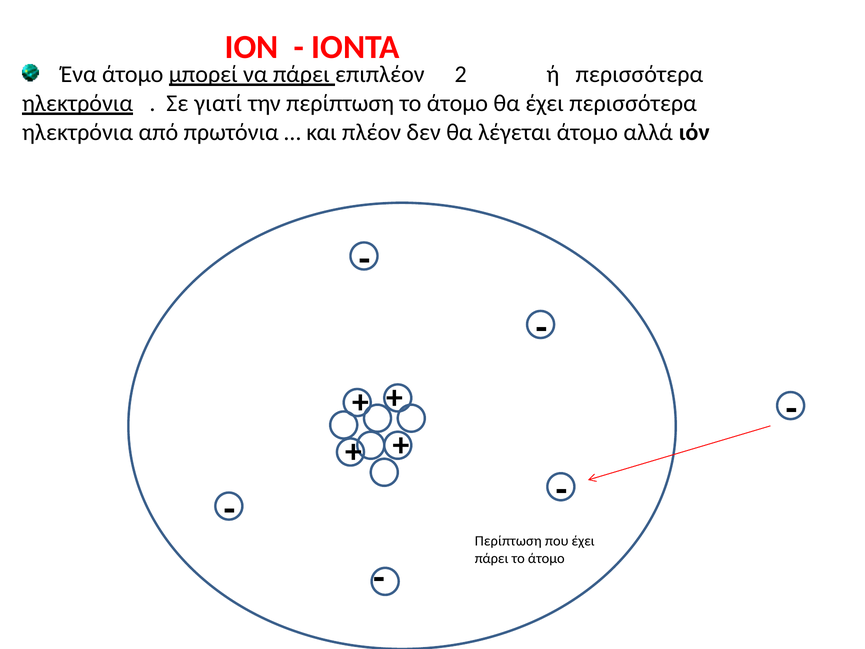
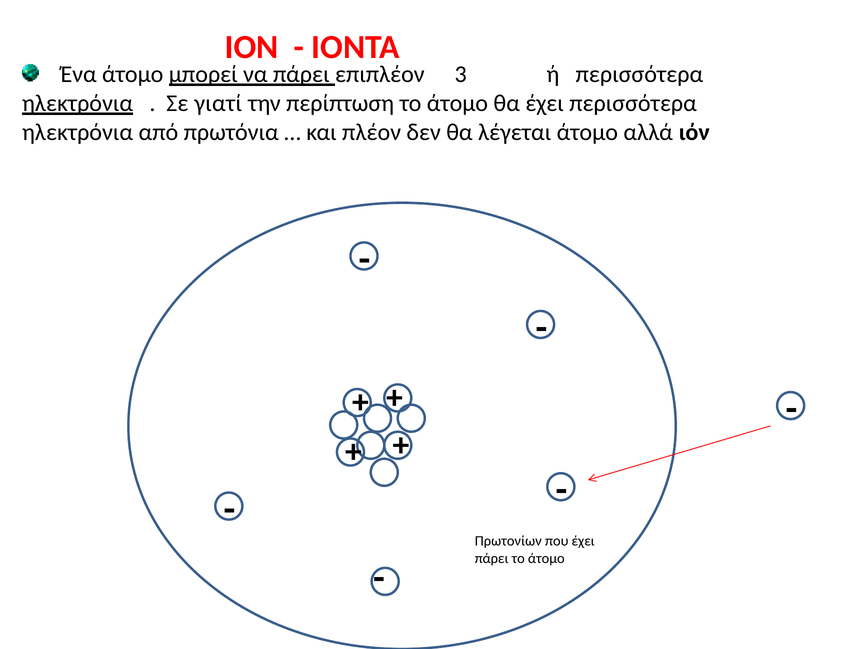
2: 2 -> 3
Περίπτωση at (508, 541): Περίπτωση -> Πρωτονίων
